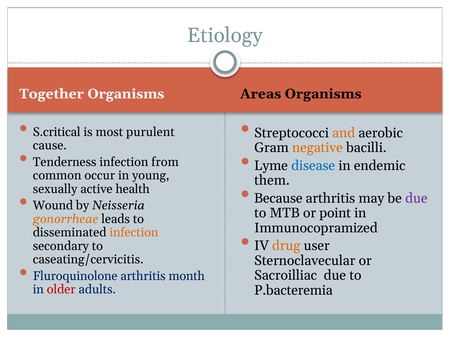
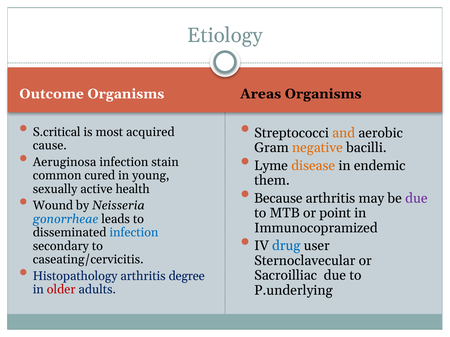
Together: Together -> Outcome
purulent: purulent -> acquired
Tenderness: Tenderness -> Aeruginosa
from: from -> stain
disease colour: blue -> orange
occur: occur -> cured
gonorrheae colour: orange -> blue
infection at (134, 233) colour: orange -> blue
drug colour: orange -> blue
Fluroquinolone: Fluroquinolone -> Histopathology
month: month -> degree
P.bacteremia: P.bacteremia -> P.underlying
